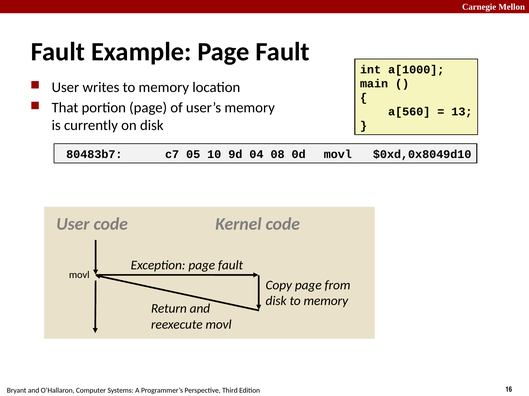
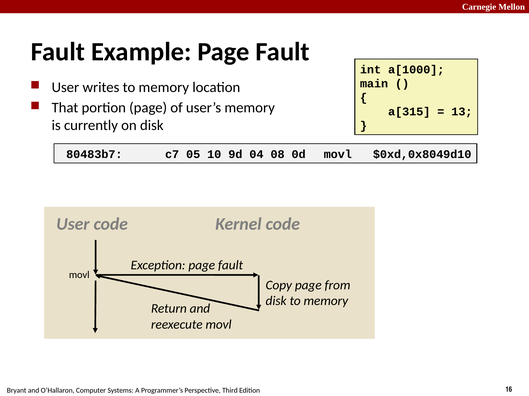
a[560: a[560 -> a[315
